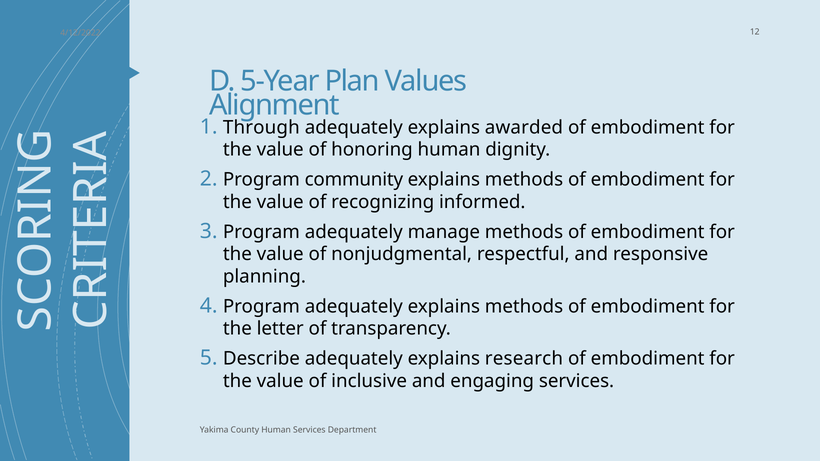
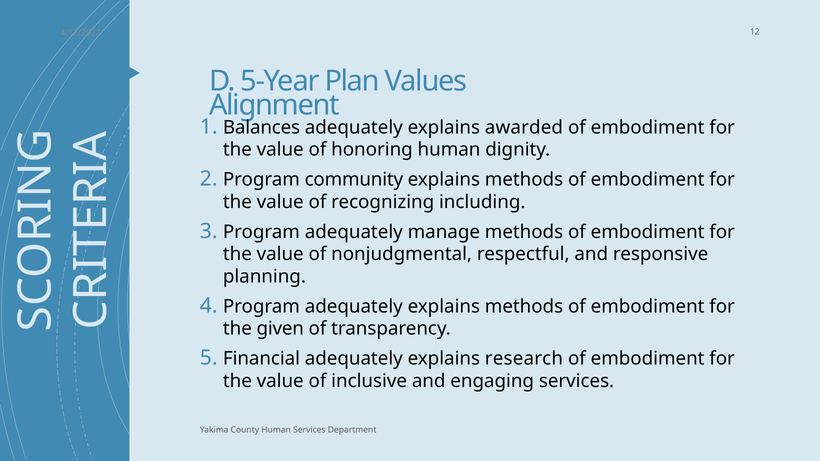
Through: Through -> Balances
informed: informed -> including
letter: letter -> given
Describe: Describe -> Financial
